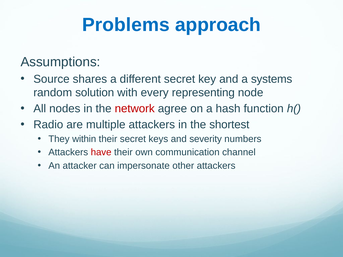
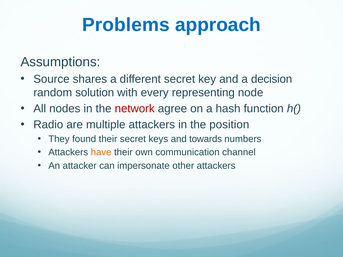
systems: systems -> decision
shortest: shortest -> position
within: within -> found
severity: severity -> towards
have colour: red -> orange
